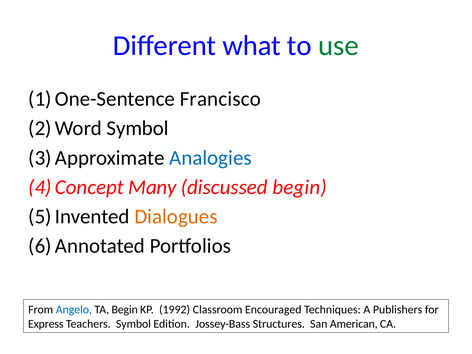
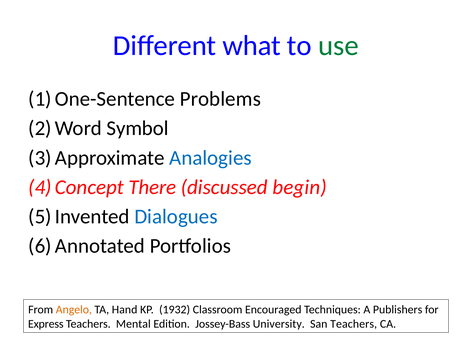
Francisco: Francisco -> Problems
Many: Many -> There
Dialogues colour: orange -> blue
Angelo colour: blue -> orange
TA Begin: Begin -> Hand
1992: 1992 -> 1932
Teachers Symbol: Symbol -> Mental
Structures: Structures -> University
San American: American -> Teachers
